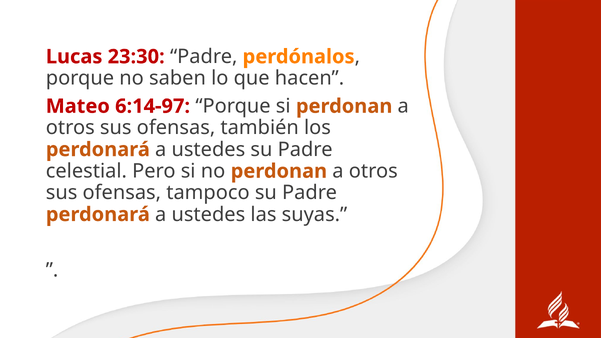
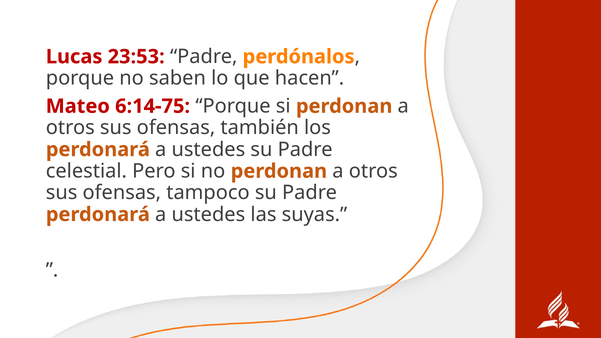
23:30: 23:30 -> 23:53
6:14-97: 6:14-97 -> 6:14-75
